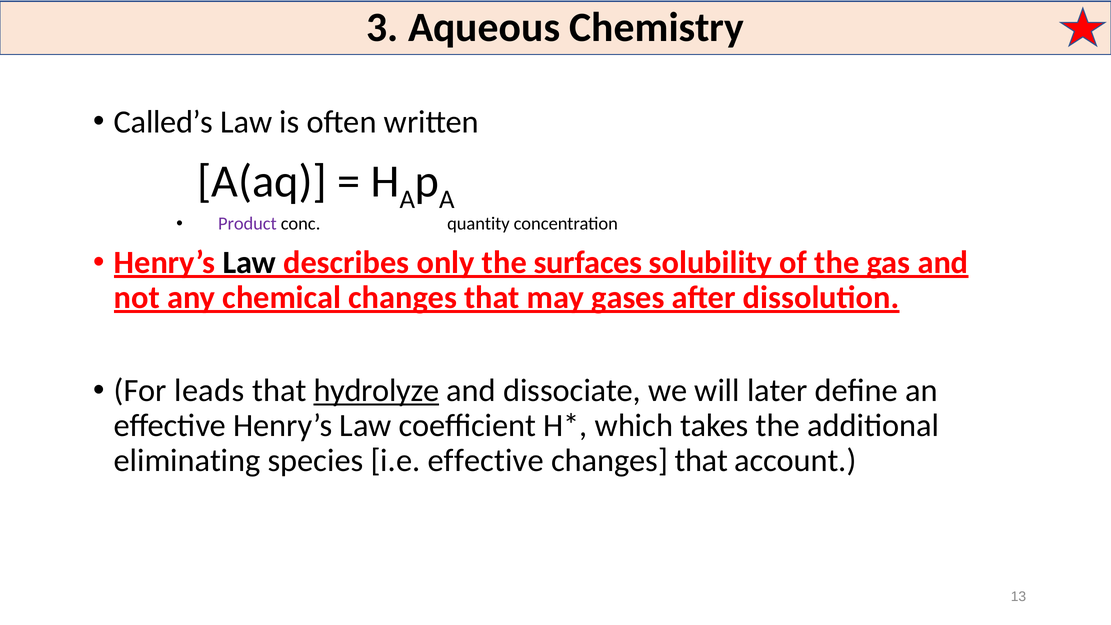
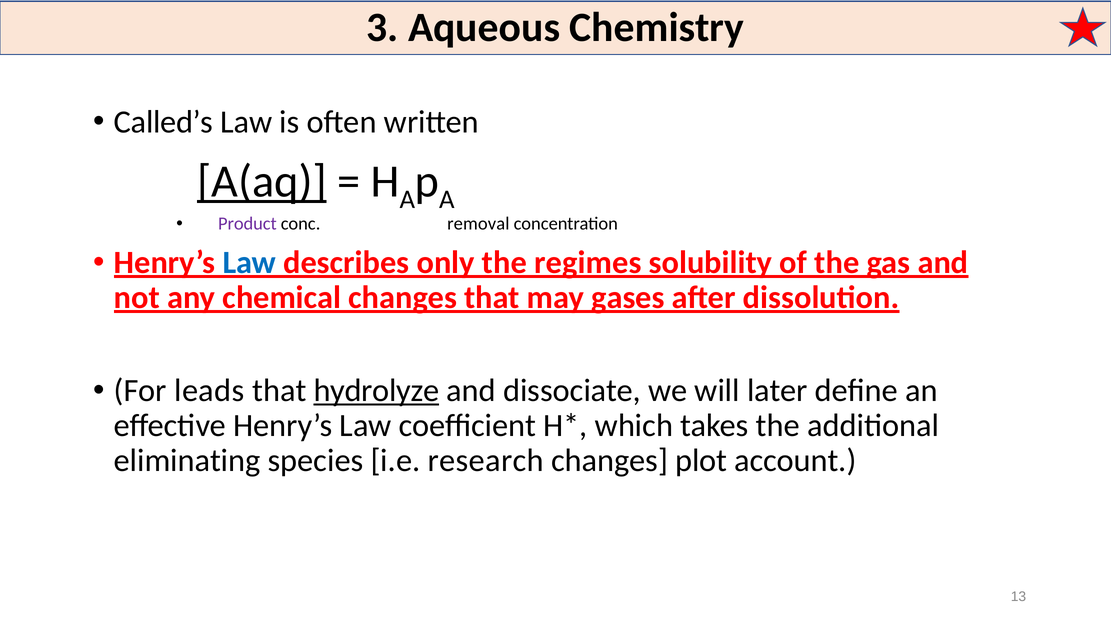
A(aq underline: none -> present
quantity: quantity -> removal
Law at (249, 263) colour: black -> blue
surfaces: surfaces -> regimes
i.e effective: effective -> research
that at (701, 460): that -> plot
